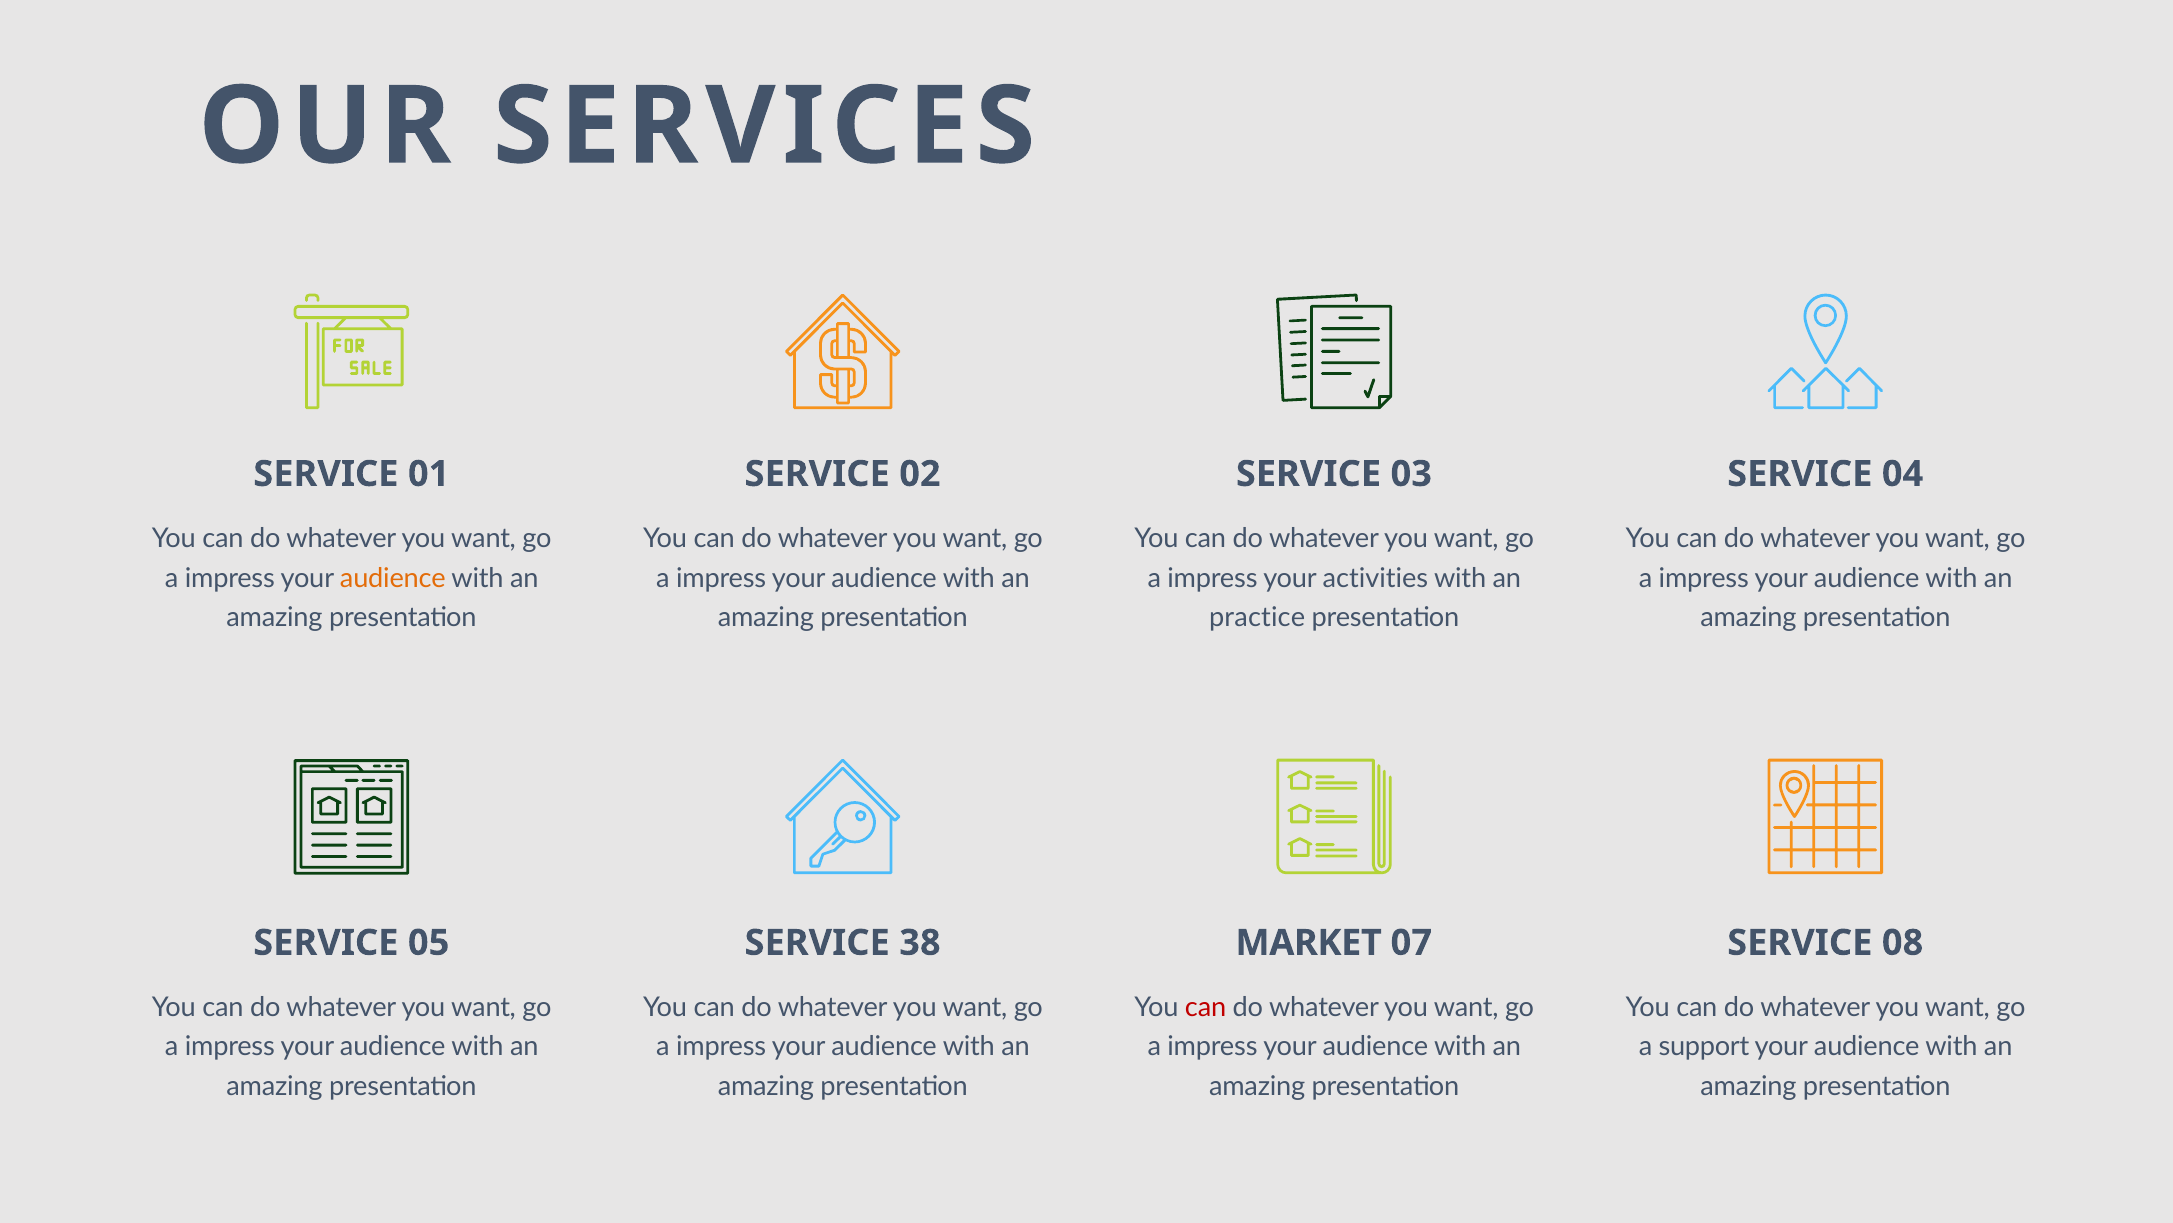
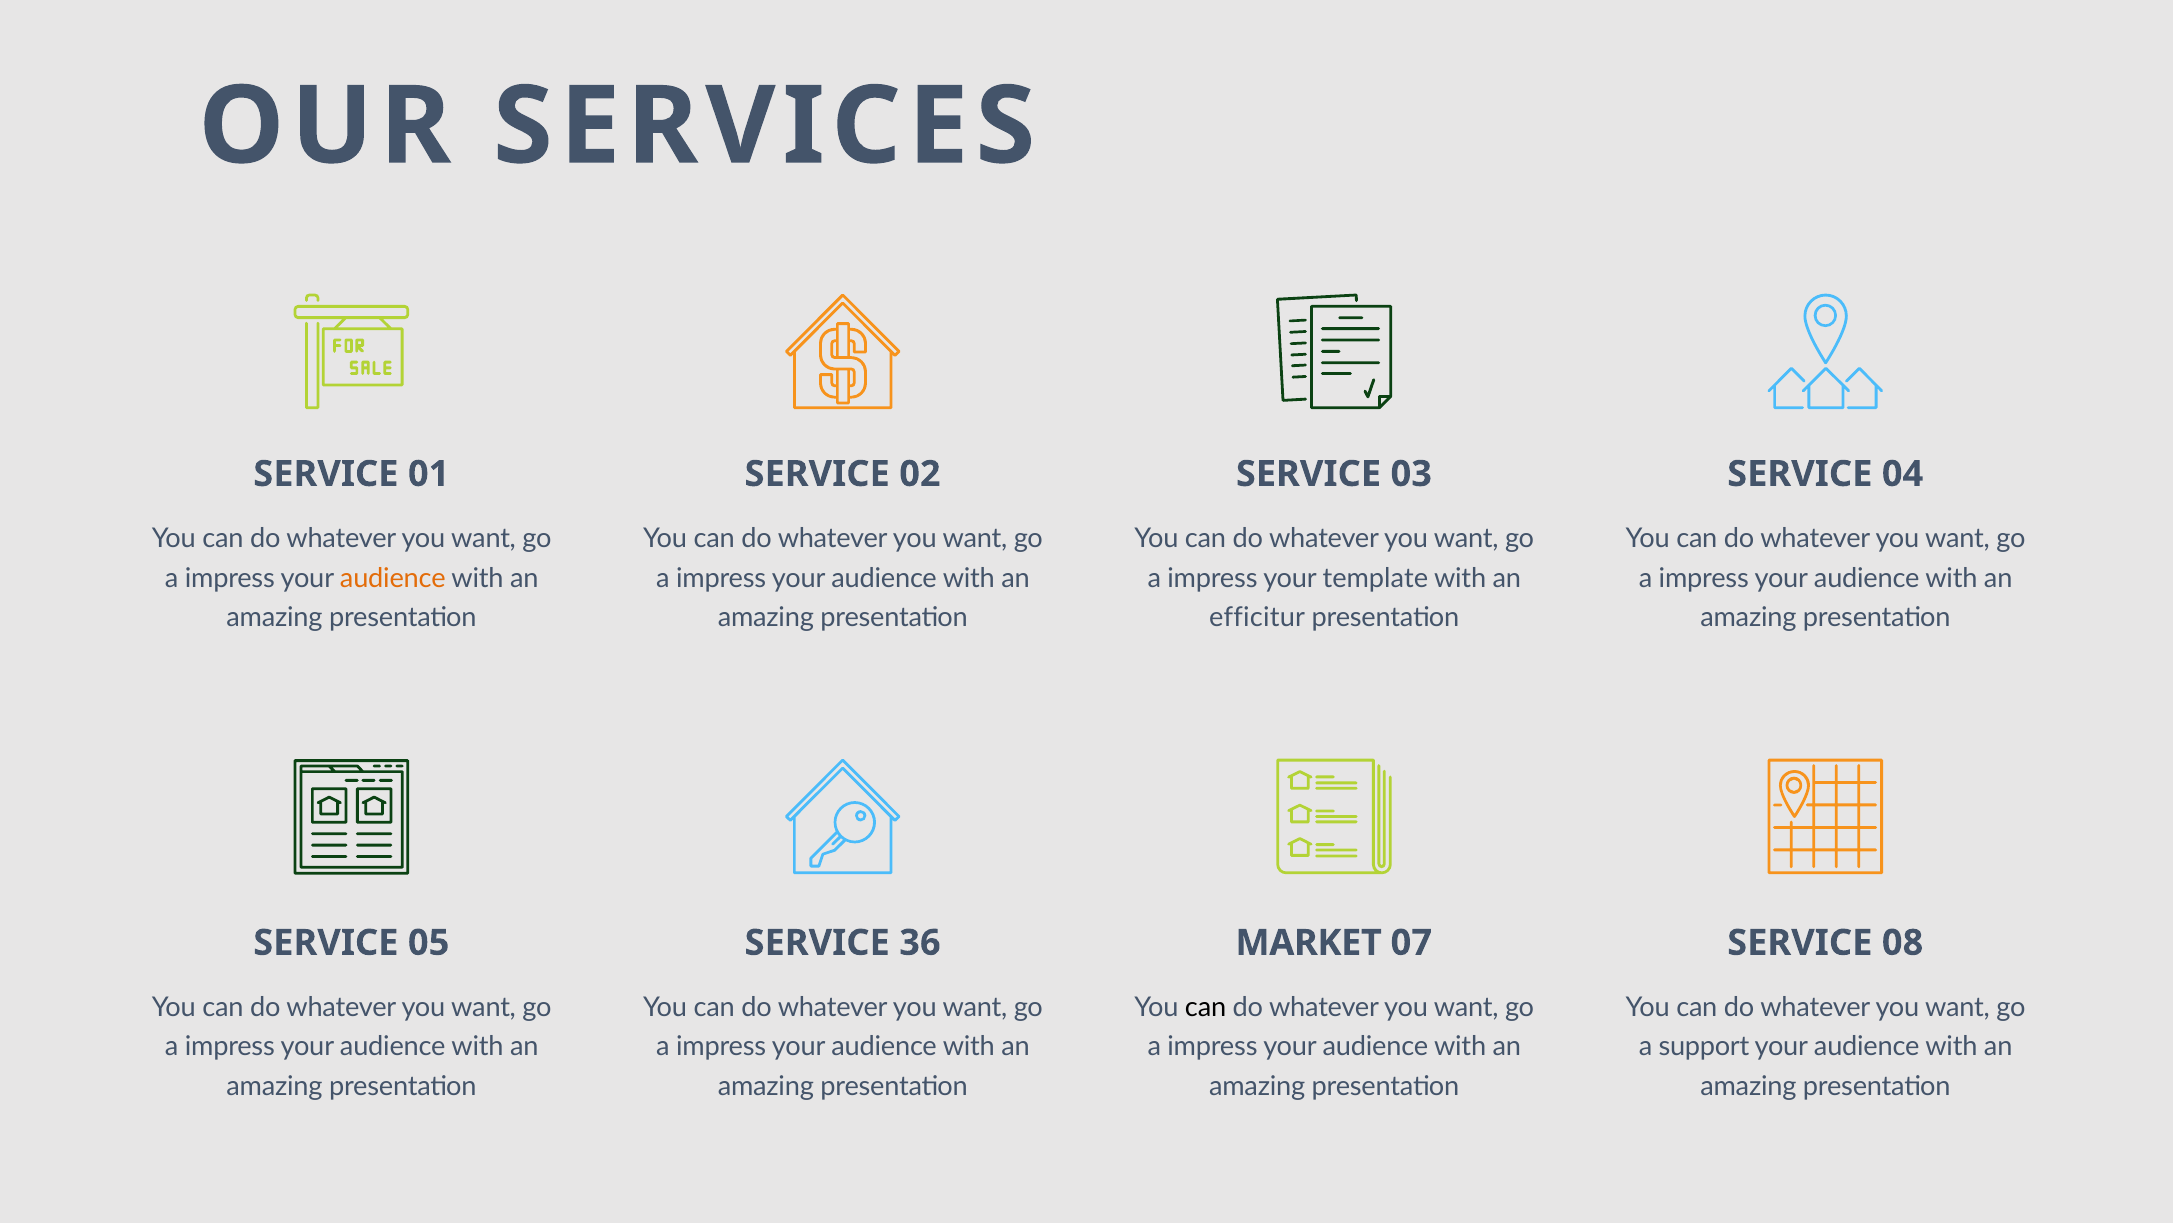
activities: activities -> template
practice: practice -> efficitur
38: 38 -> 36
can at (1206, 1007) colour: red -> black
